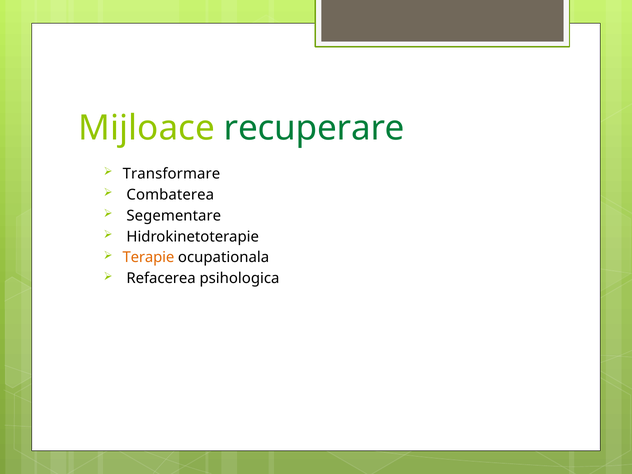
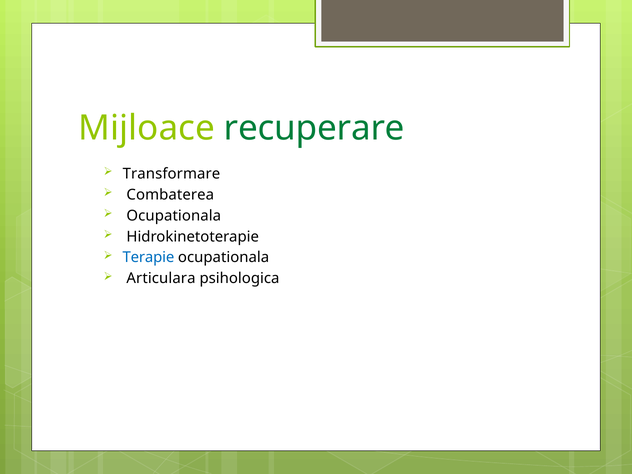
Segementare at (174, 216): Segementare -> Ocupationala
Terapie colour: orange -> blue
Refacerea: Refacerea -> Articulara
